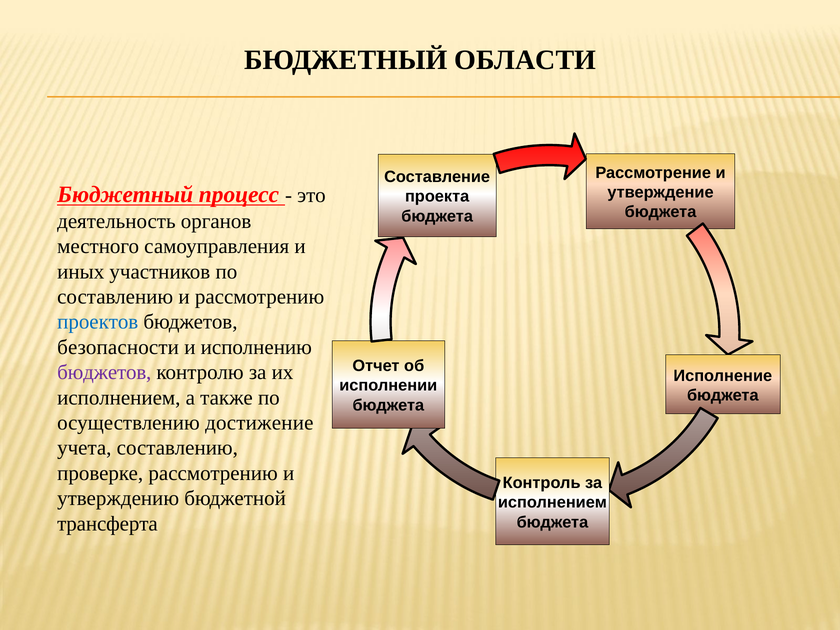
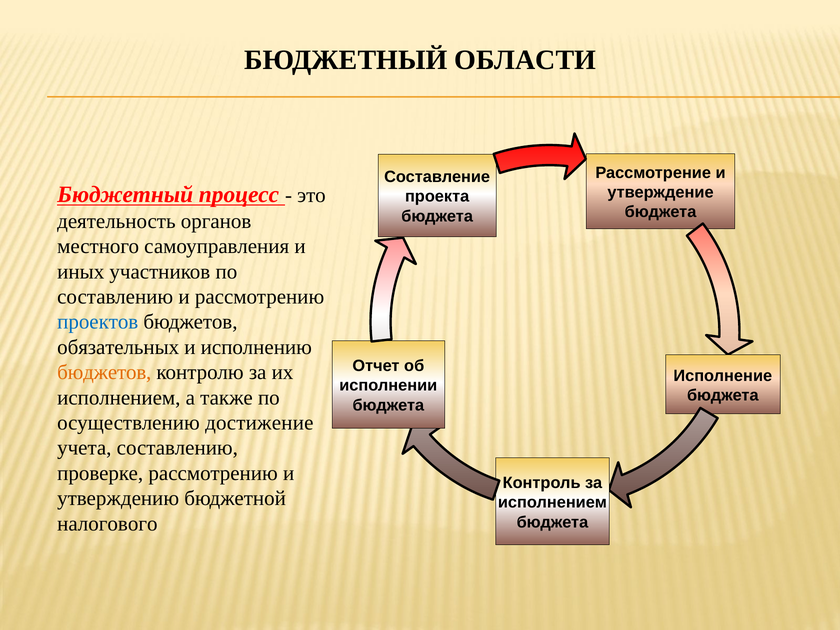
безопасности: безопасности -> обязательных
бюджетов at (104, 372) colour: purple -> orange
трансферта: трансферта -> налогового
